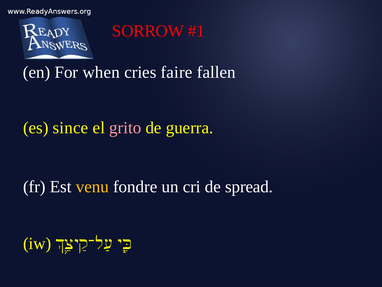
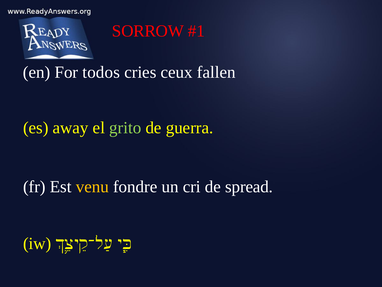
when: when -> todos
faire: faire -> ceux
since: since -> away
grito colour: pink -> light green
